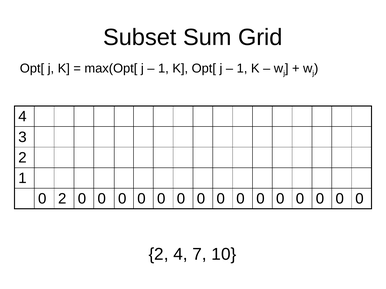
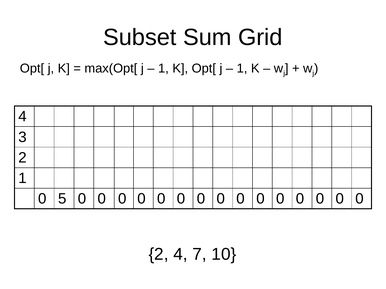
2 at (62, 199): 2 -> 5
